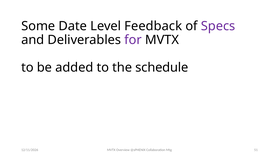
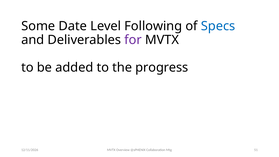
Feedback: Feedback -> Following
Specs colour: purple -> blue
schedule: schedule -> progress
